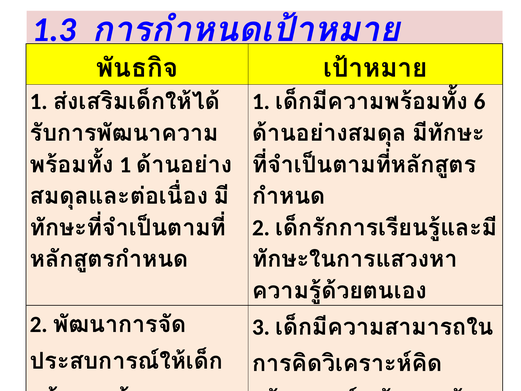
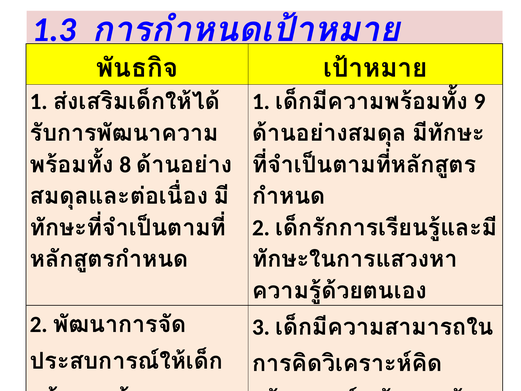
6: 6 -> 9
1 at (125, 165): 1 -> 8
